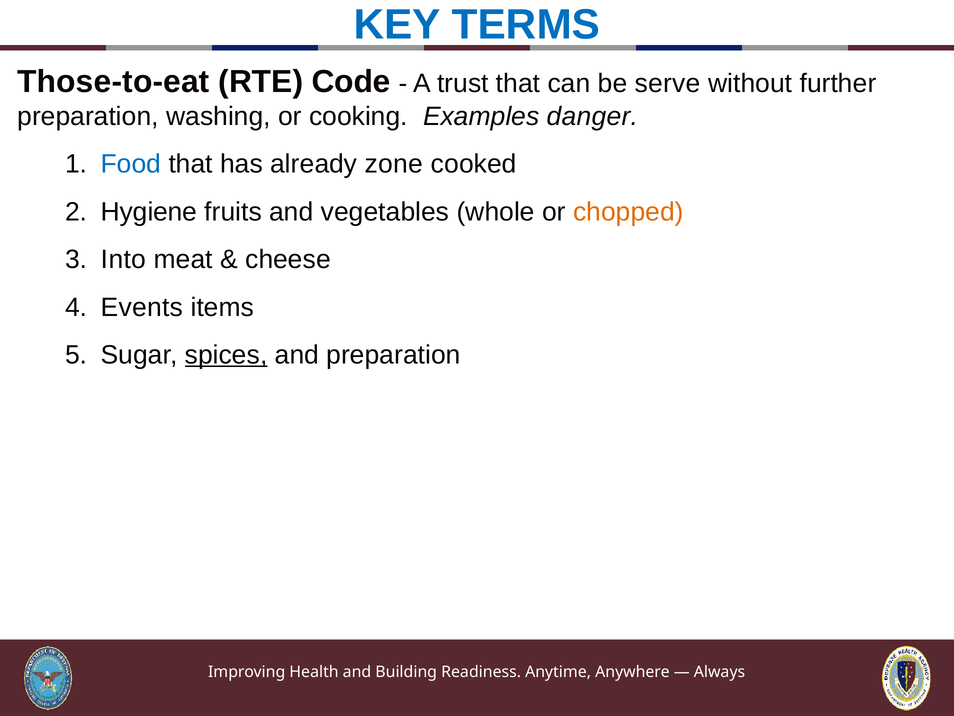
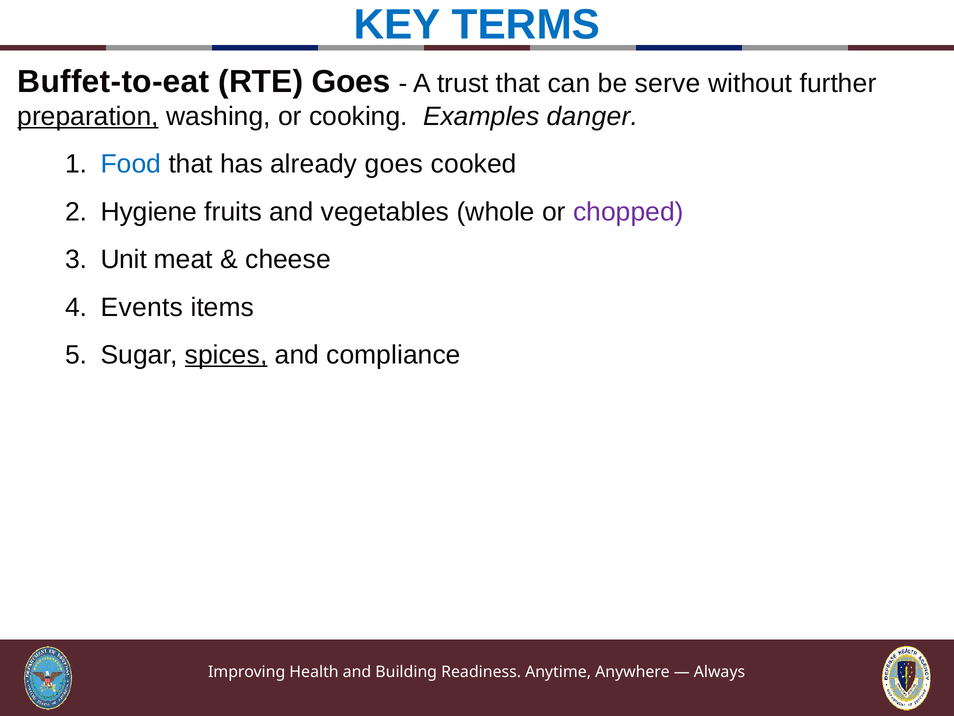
Those-to-eat: Those-to-eat -> Buffet-to-eat
RTE Code: Code -> Goes
preparation at (88, 116) underline: none -> present
already zone: zone -> goes
chopped colour: orange -> purple
Into: Into -> Unit
and preparation: preparation -> compliance
